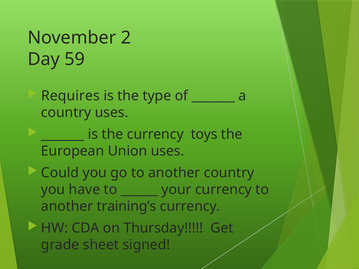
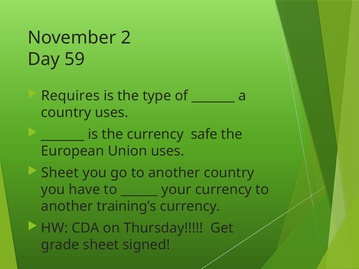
toys: toys -> safe
Could at (60, 173): Could -> Sheet
